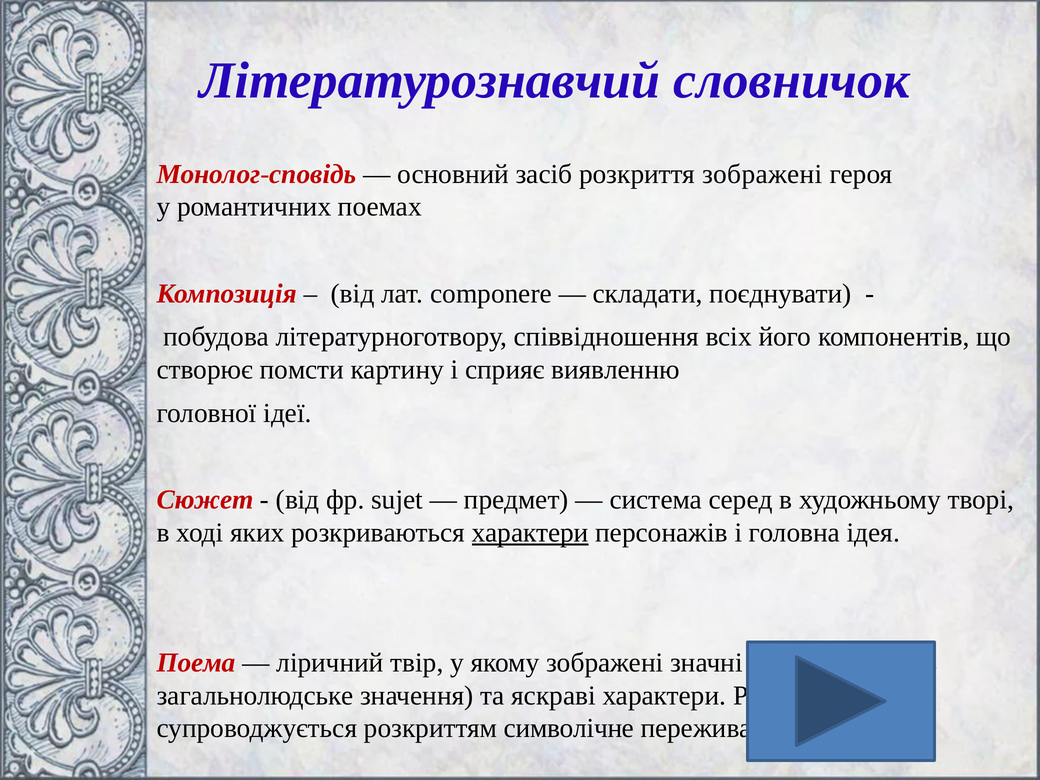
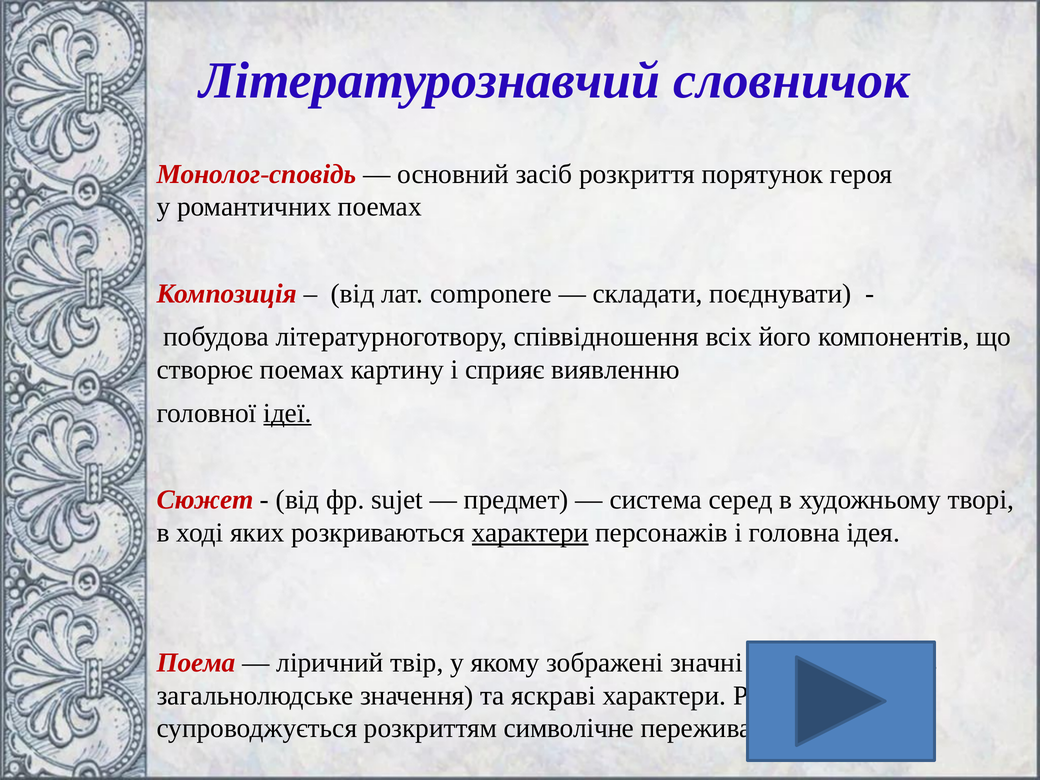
розкриття зображені: зображені -> порятунок
створює помсти: помсти -> поемах
ідеї underline: none -> present
